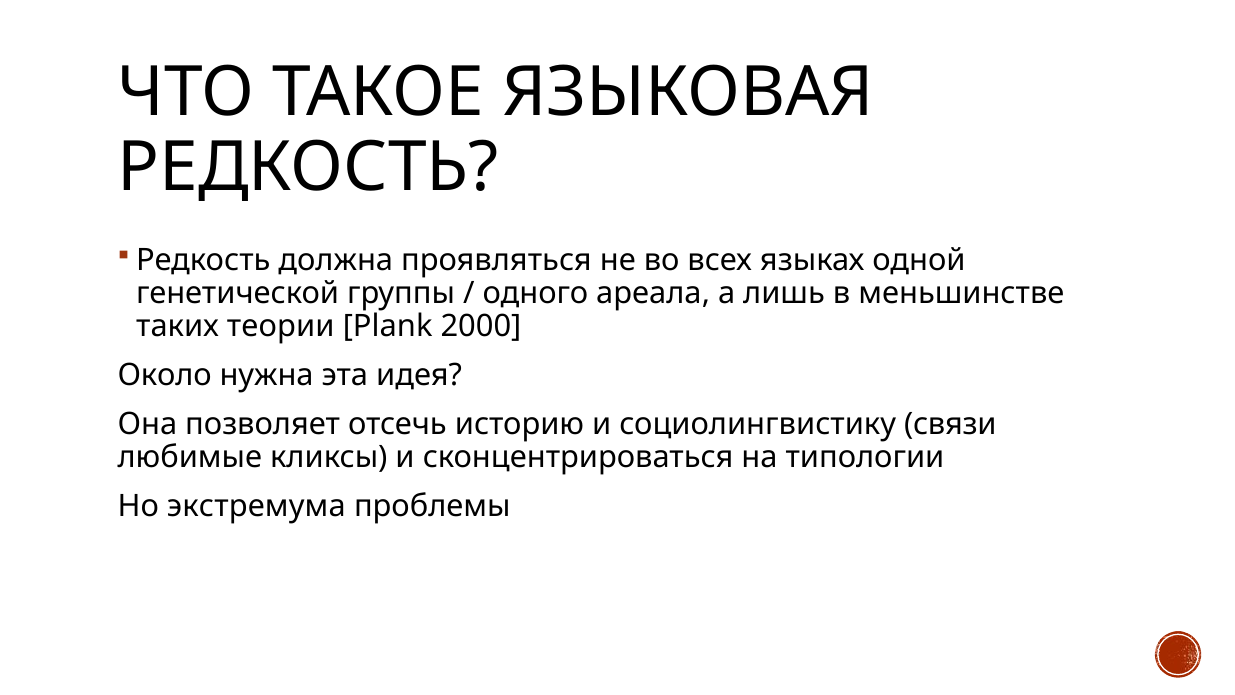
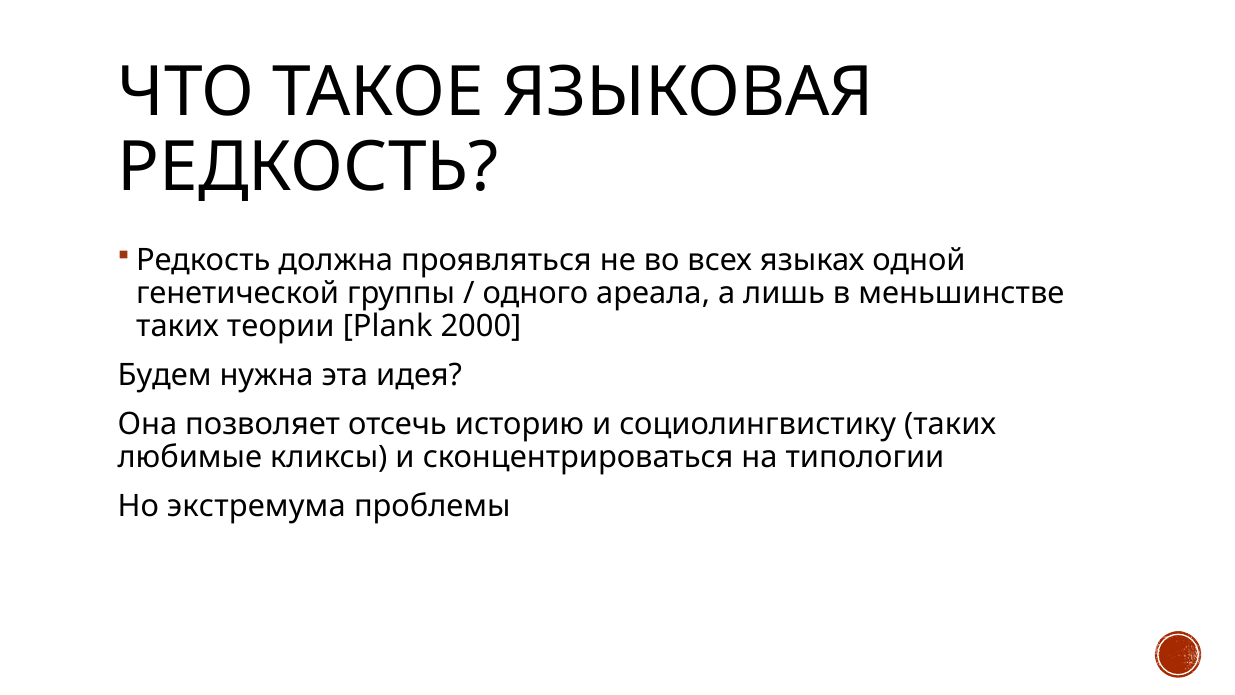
Около: Около -> Будем
социолингвистику связи: связи -> таких
